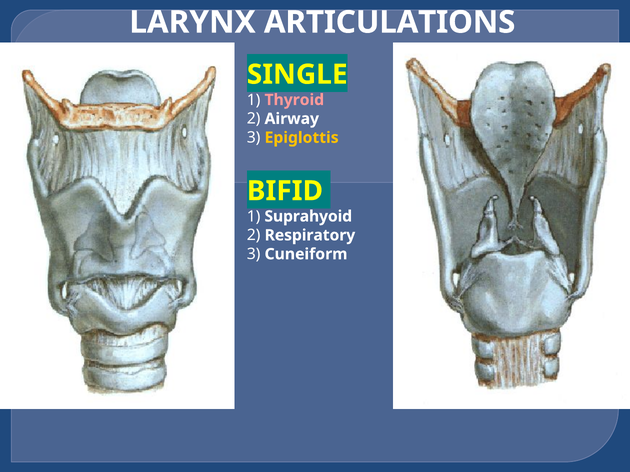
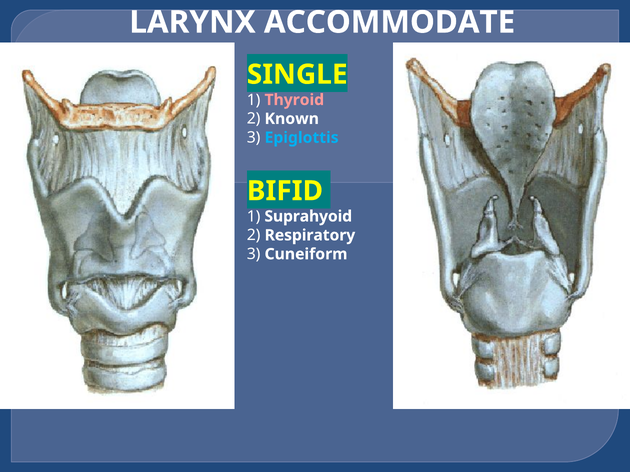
ARTICULATIONS: ARTICULATIONS -> ACCOMMODATE
Airway: Airway -> Known
Epiglottis colour: yellow -> light blue
